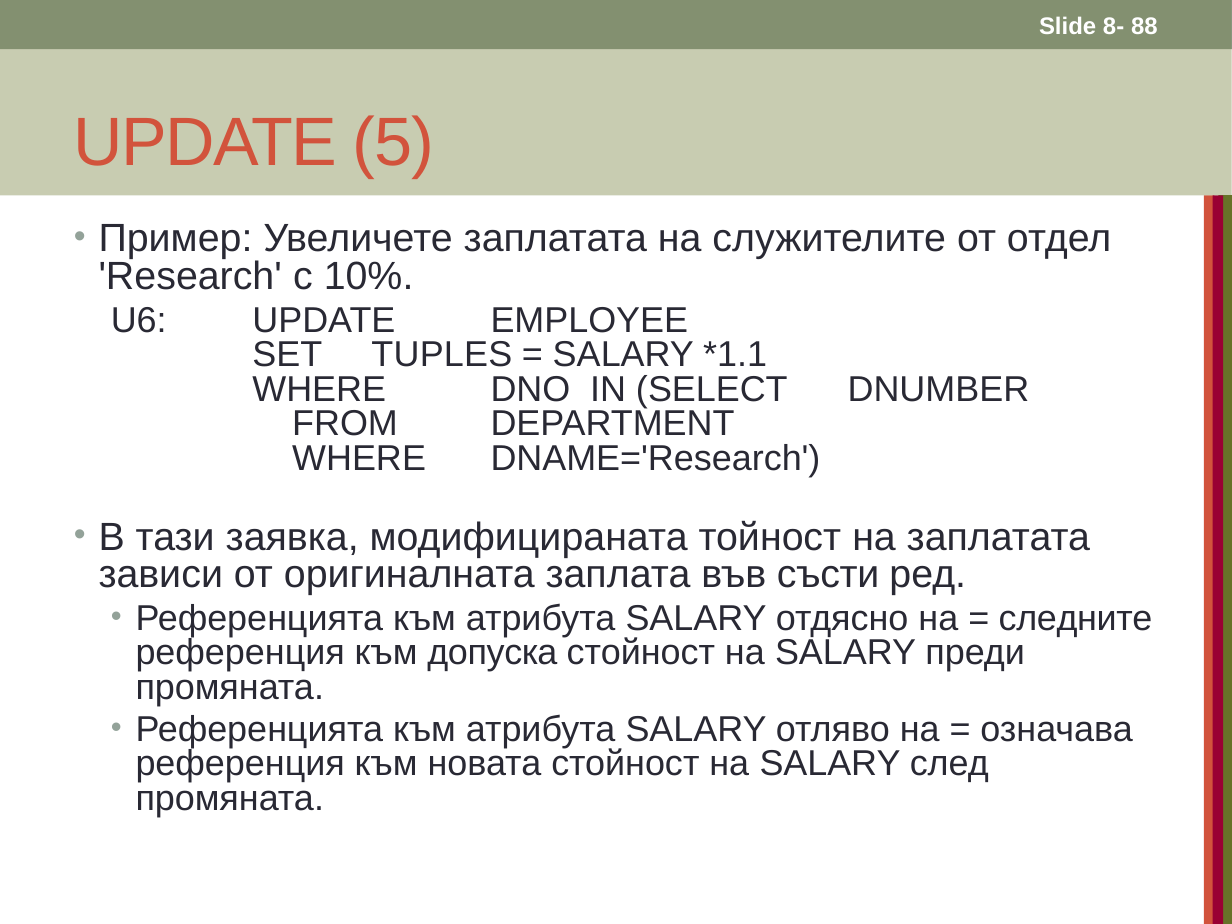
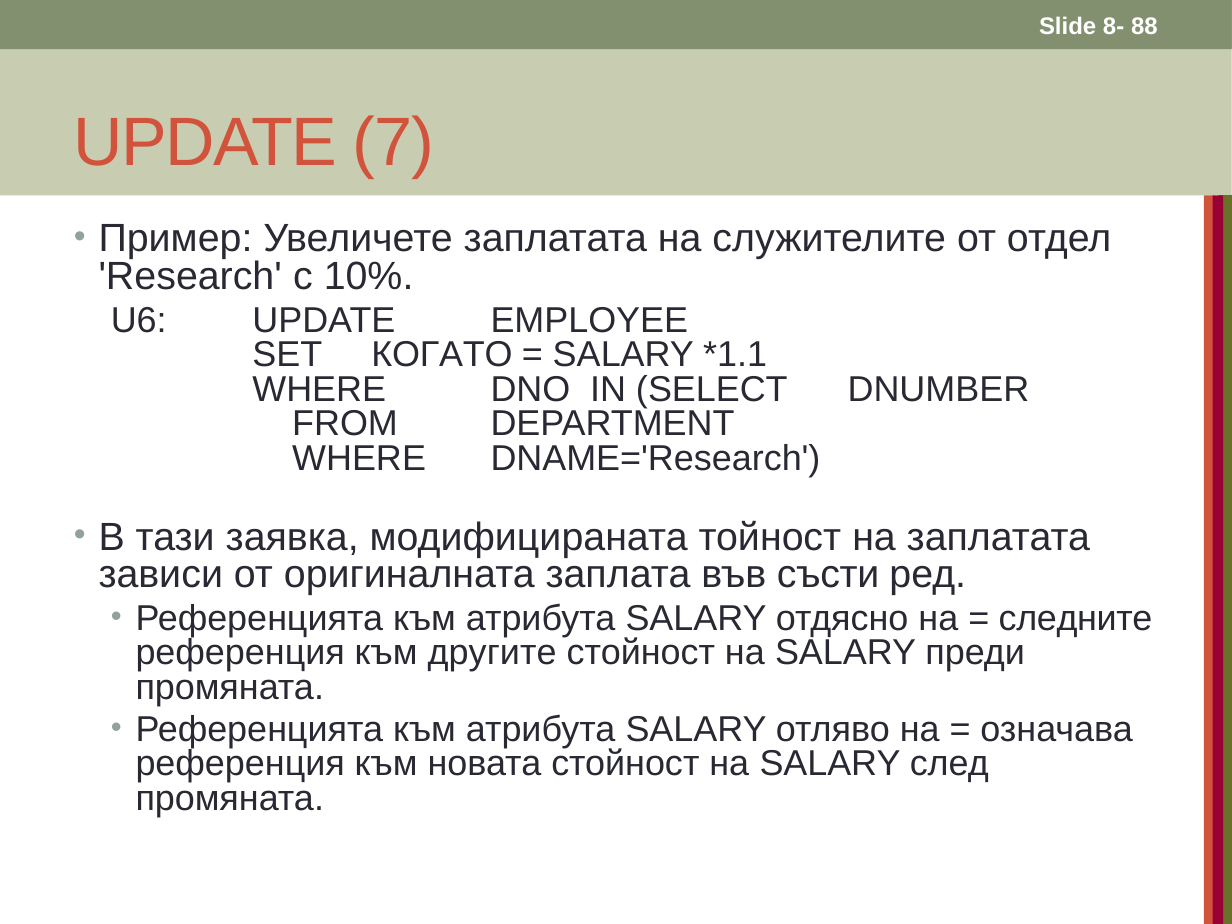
5: 5 -> 7
TUPLES: TUPLES -> КОГАТО
допуска: допуска -> другите
